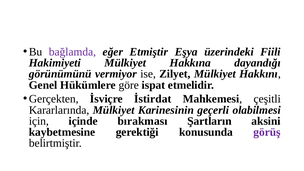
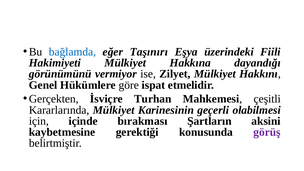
bağlamda colour: purple -> blue
Etmiştir: Etmiştir -> Taşınırı
İstirdat: İstirdat -> Turhan
